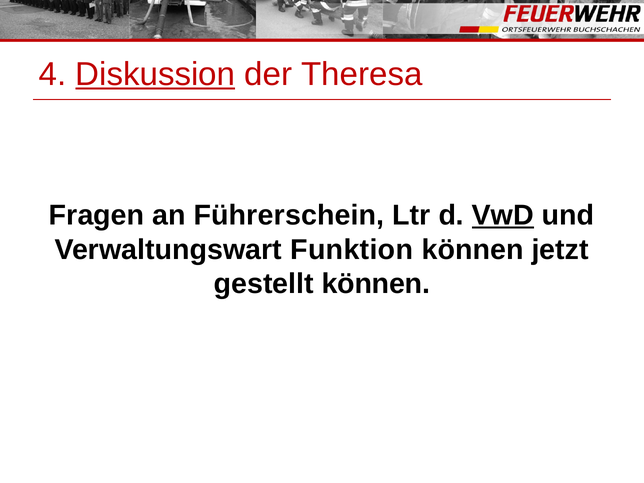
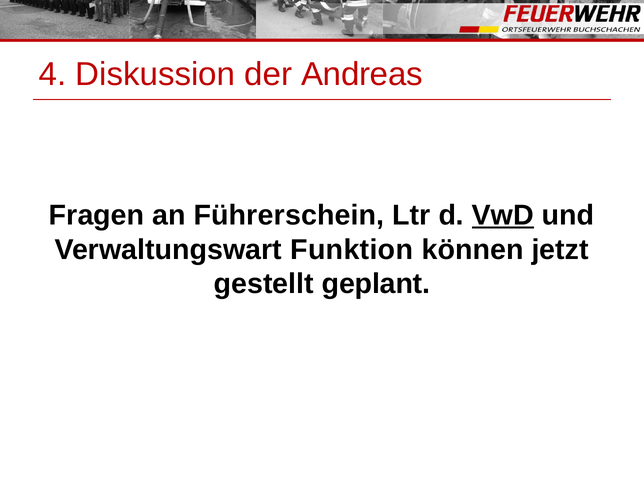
Diskussion underline: present -> none
Theresa: Theresa -> Andreas
gestellt können: können -> geplant
